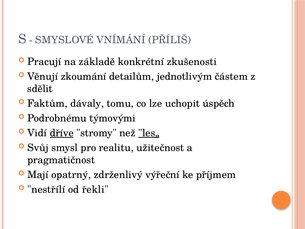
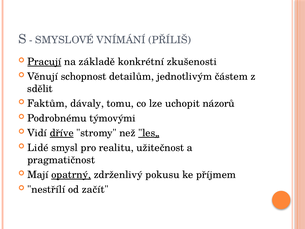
Pracují underline: none -> present
zkoumání: zkoumání -> schopnost
úspěch: úspěch -> názorů
Svůj: Svůj -> Lidé
opatrný underline: none -> present
výřeční: výřeční -> pokusu
řekli: řekli -> začít
